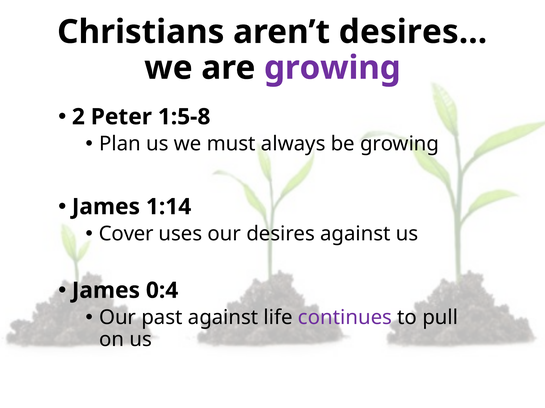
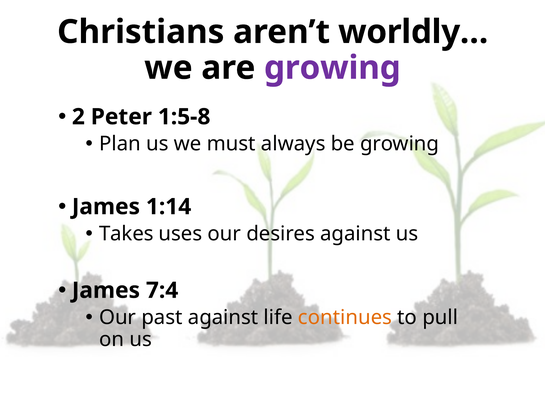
desires…: desires… -> worldly…
Cover: Cover -> Takes
0:4: 0:4 -> 7:4
continues colour: purple -> orange
